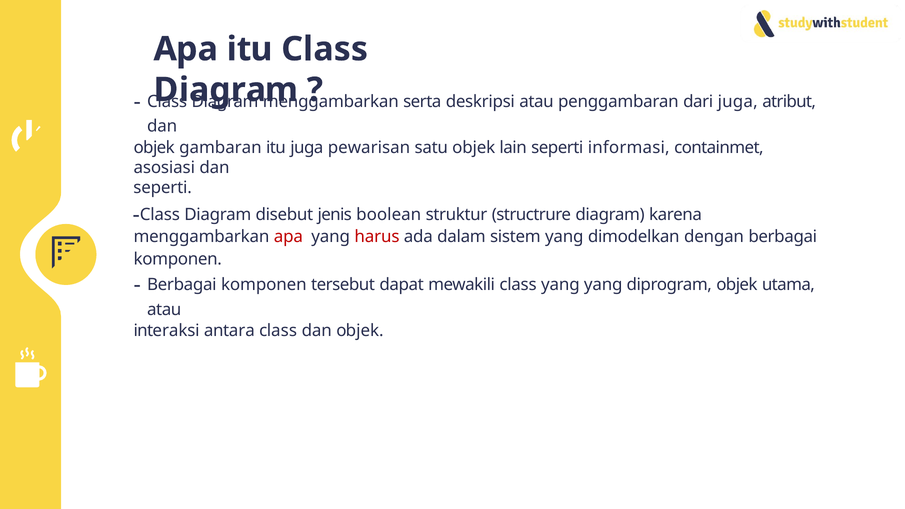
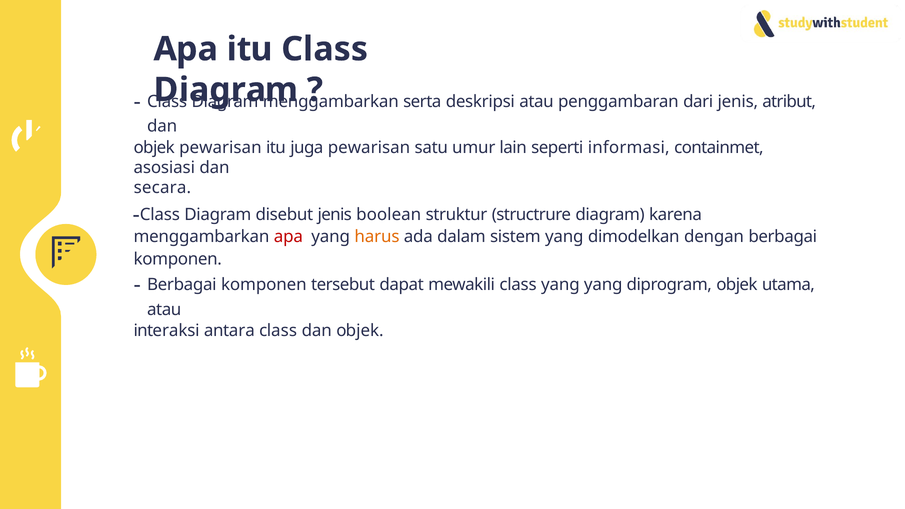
dari juga: juga -> jenis
objek gambaran: gambaran -> pewarisan
satu objek: objek -> umur
seperti at (163, 188): seperti -> secara
harus colour: red -> orange
